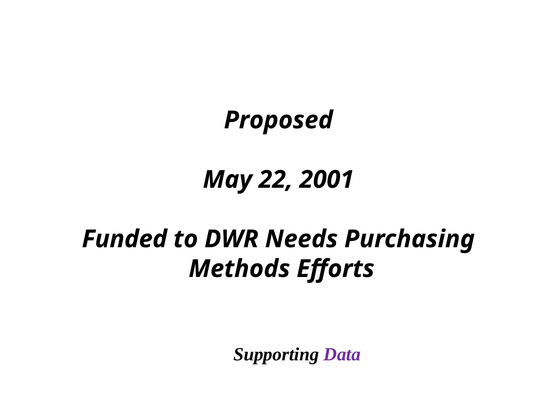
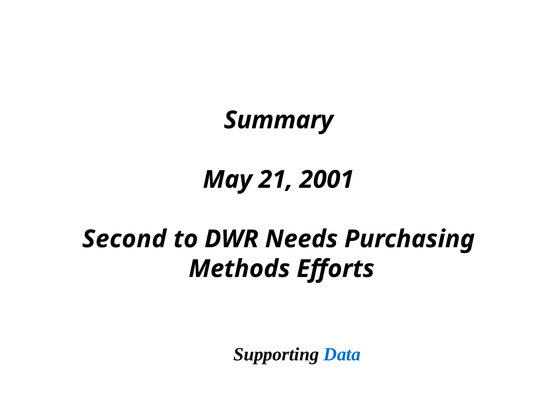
Proposed: Proposed -> Summary
22: 22 -> 21
Funded: Funded -> Second
Data colour: purple -> blue
